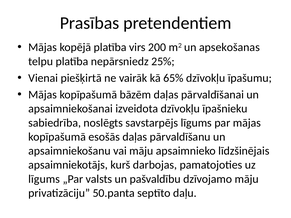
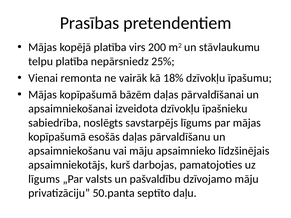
apsekošanas: apsekošanas -> stāvlaukumu
piešķirtā: piešķirtā -> remonta
65%: 65% -> 18%
